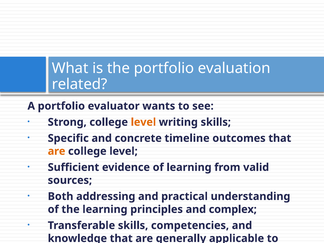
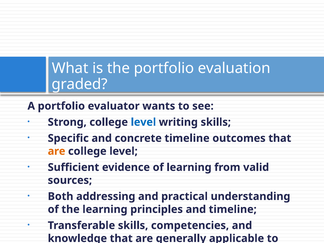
related: related -> graded
level at (143, 122) colour: orange -> blue
and complex: complex -> timeline
